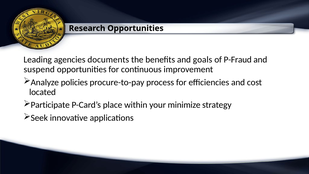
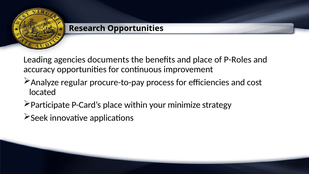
and goals: goals -> place
P-Fraud: P-Fraud -> P-Roles
suspend: suspend -> accuracy
policies: policies -> regular
